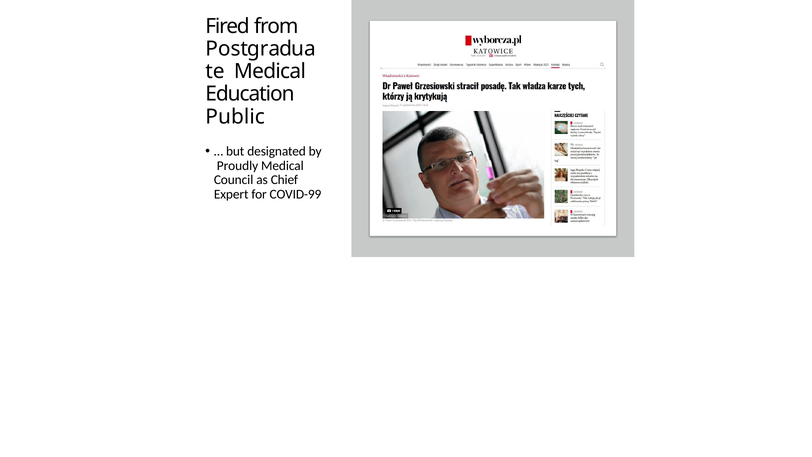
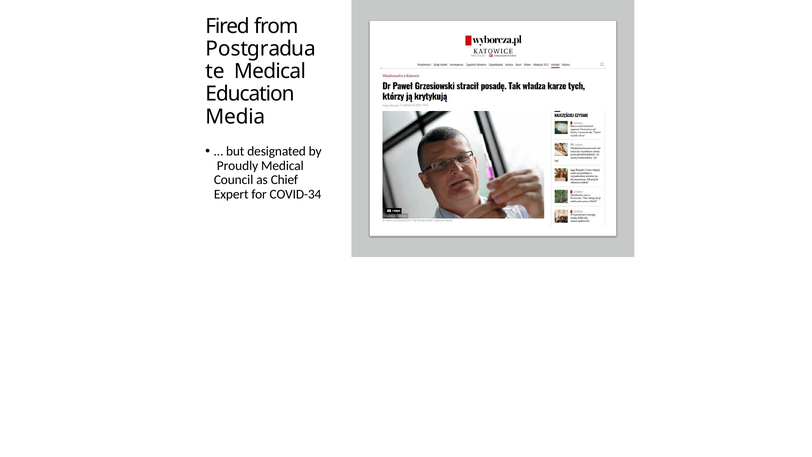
Public: Public -> Media
COVID-99: COVID-99 -> COVID-34
